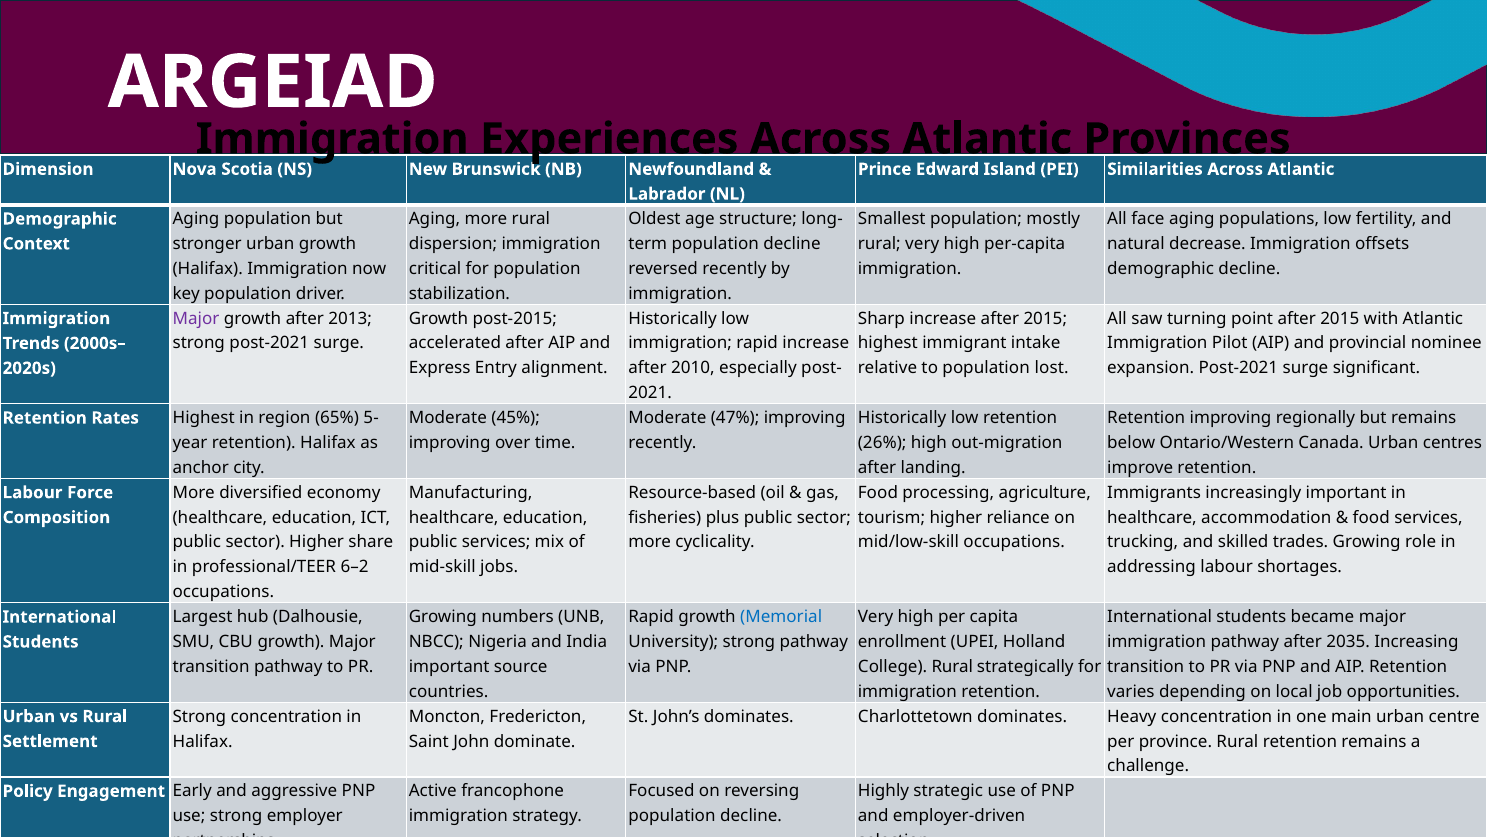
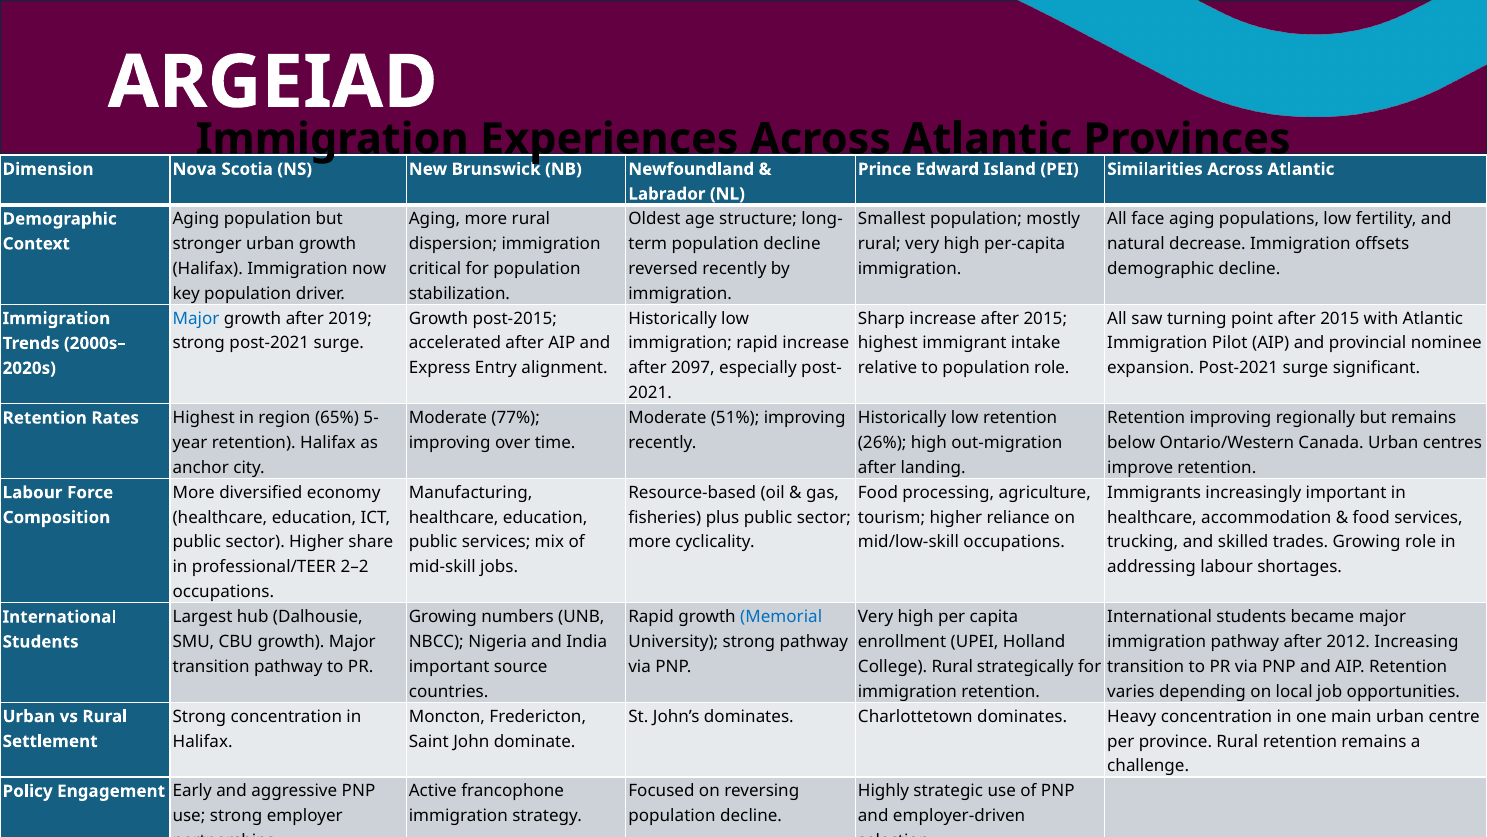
Major at (196, 318) colour: purple -> blue
2013: 2013 -> 2019
2010: 2010 -> 2097
population lost: lost -> role
45%: 45% -> 77%
47%: 47% -> 51%
6–2: 6–2 -> 2–2
2035: 2035 -> 2012
